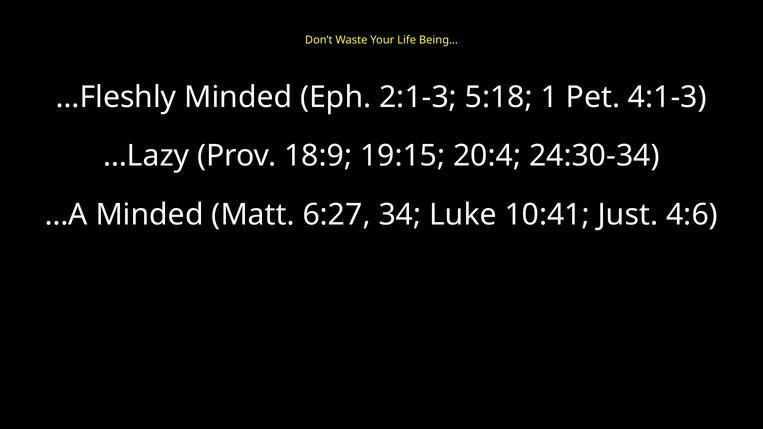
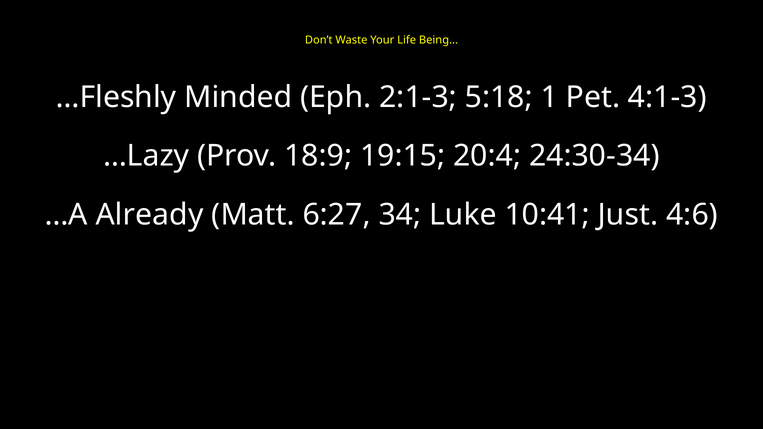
…A Minded: Minded -> Already
